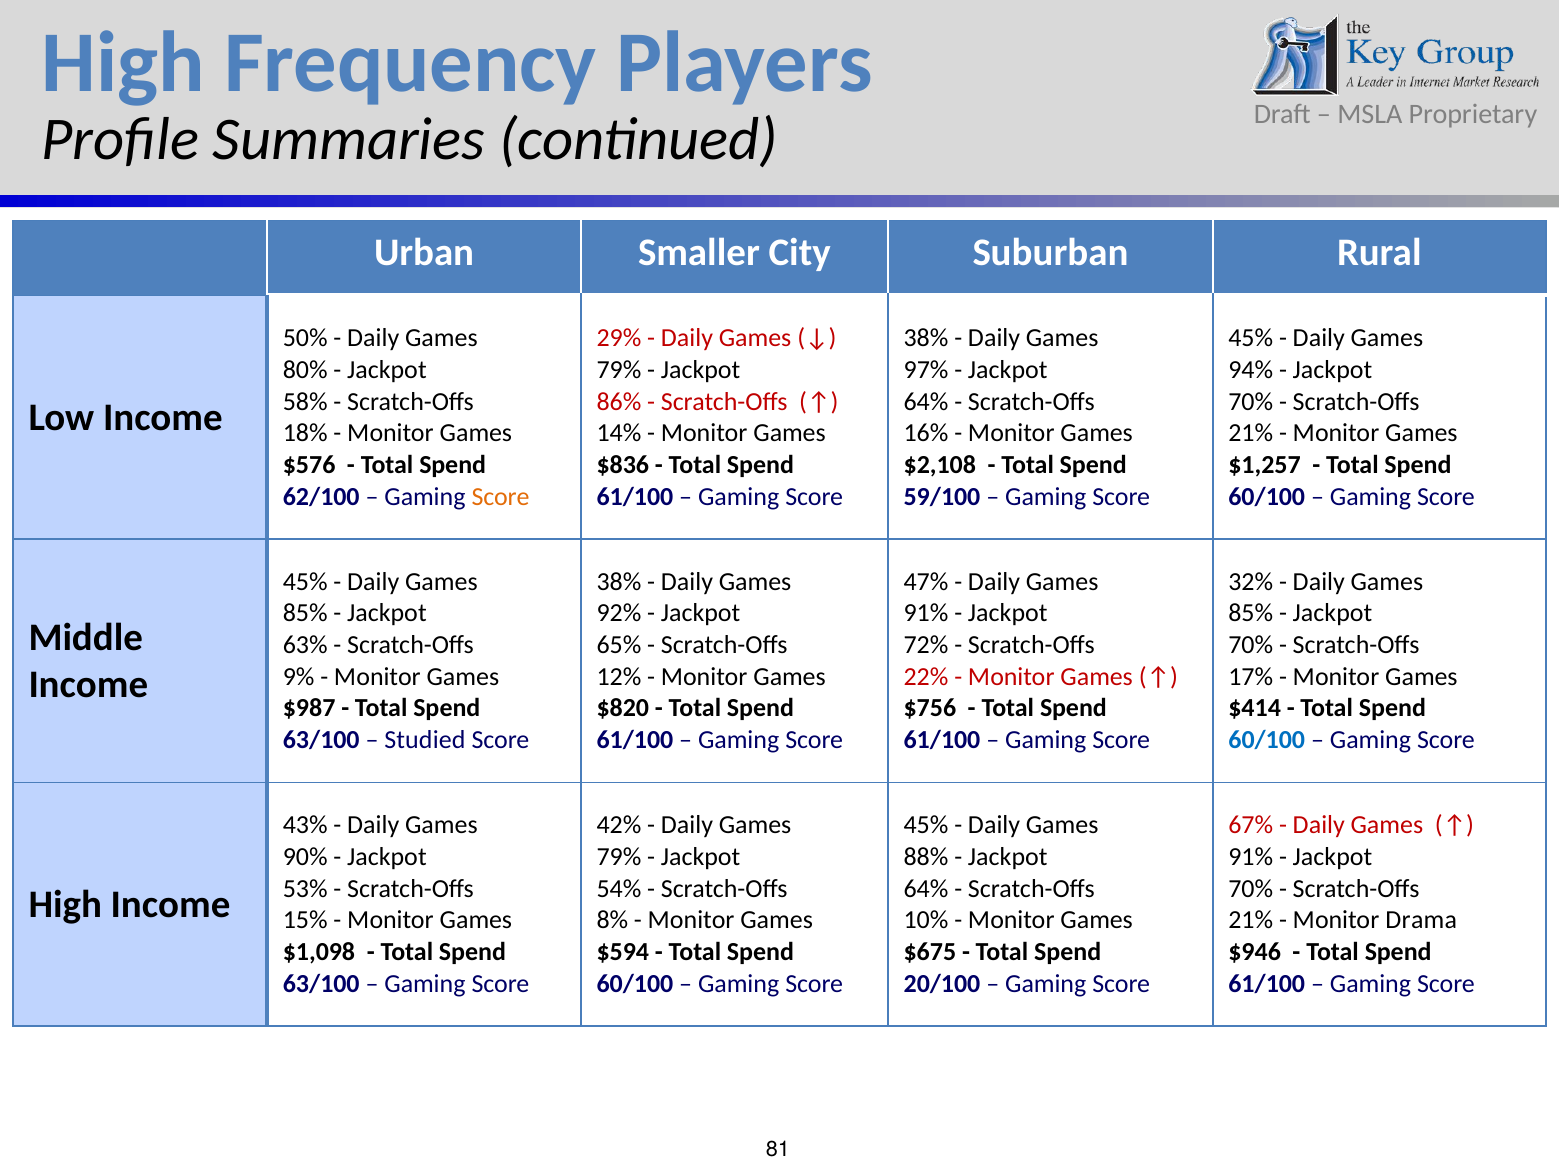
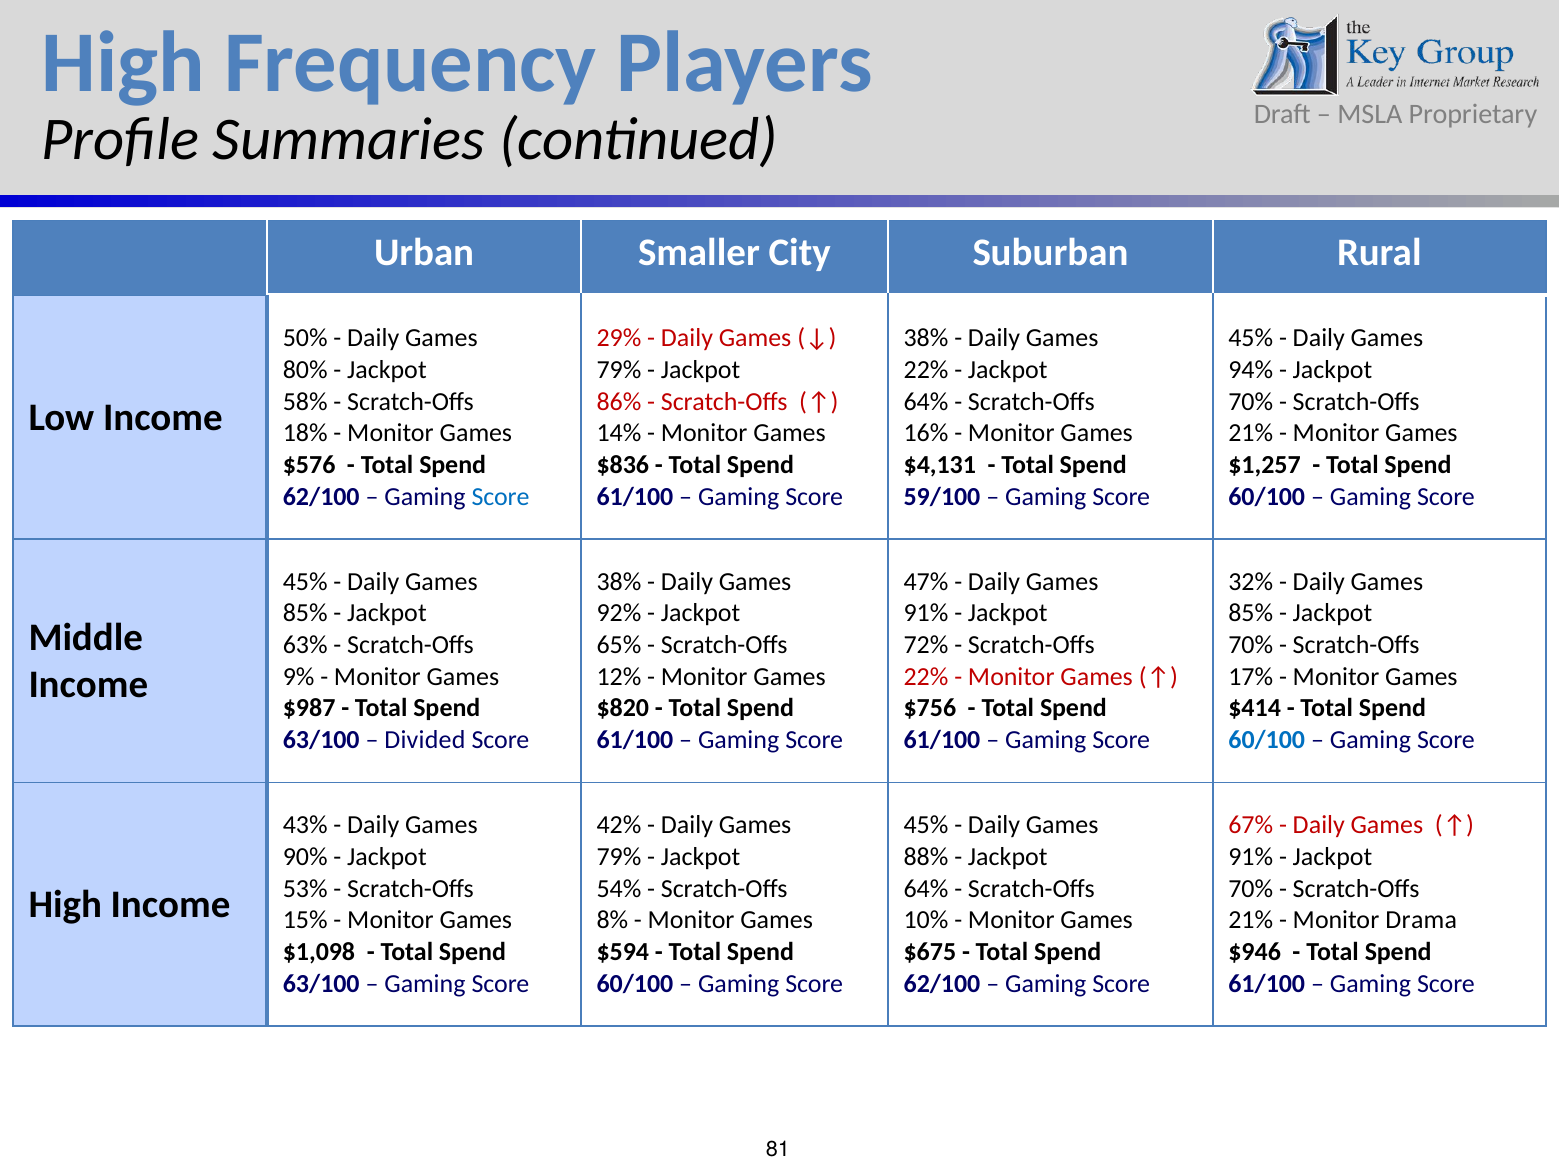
97% at (926, 370): 97% -> 22%
$2,108: $2,108 -> $4,131
Score at (501, 497) colour: orange -> blue
Studied: Studied -> Divided
20/100 at (942, 984): 20/100 -> 62/100
